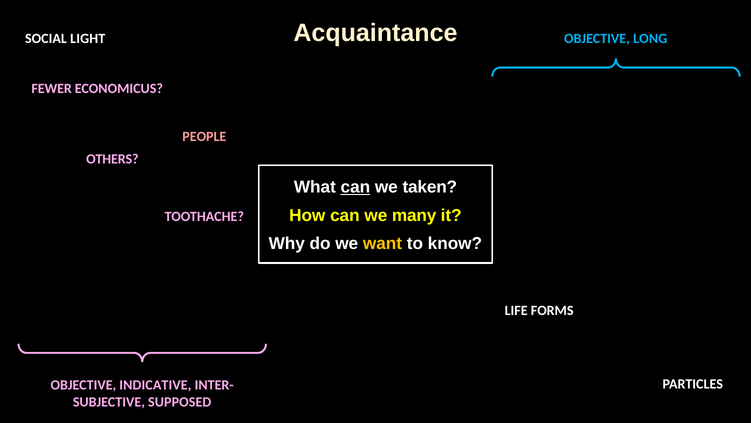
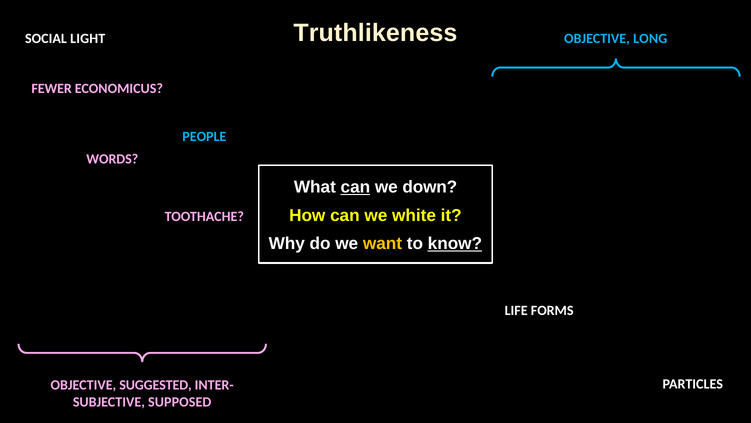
Acquaintance: Acquaintance -> Truthlikeness
PEOPLE colour: pink -> light blue
OTHERS: OTHERS -> WORDS
taken: taken -> down
many: many -> white
know underline: none -> present
INDICATIVE: INDICATIVE -> SUGGESTED
